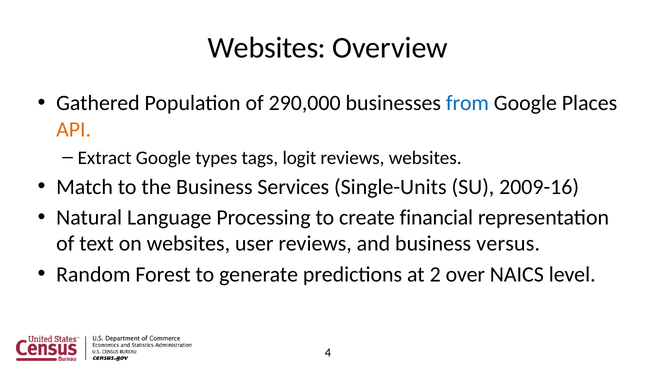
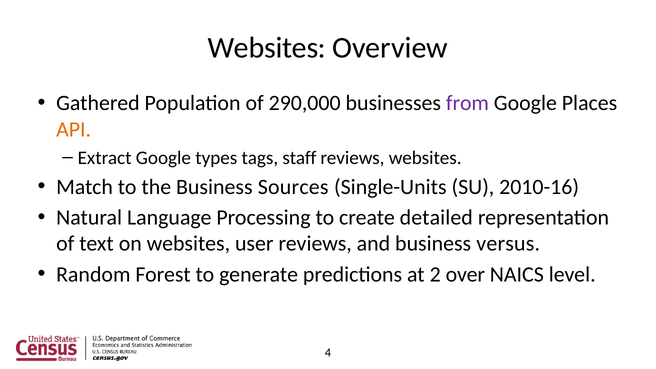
from colour: blue -> purple
logit: logit -> staff
Services: Services -> Sources
2009-16: 2009-16 -> 2010-16
financial: financial -> detailed
